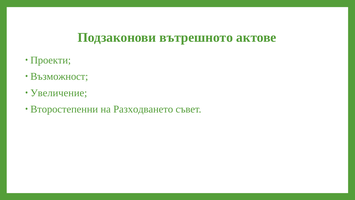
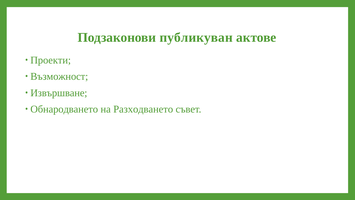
вътрешното: вътрешното -> публикуван
Увеличение: Увеличение -> Извършване
Второстепенни: Второстепенни -> Обнародването
